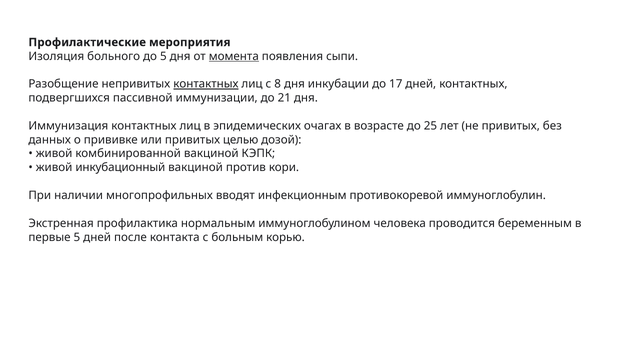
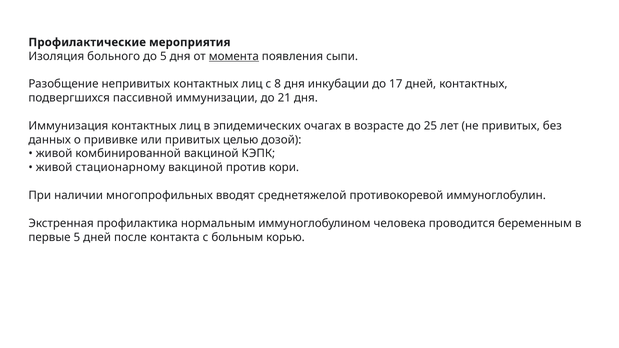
контактных at (206, 84) underline: present -> none
инкубационный: инкубационный -> стационарному
инфекционным: инфекционным -> среднетяжелой
